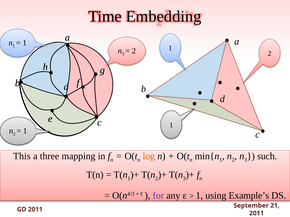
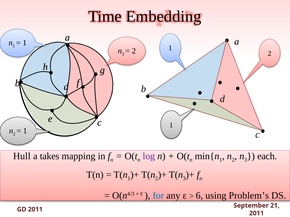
This: This -> Hull
three: three -> takes
log colour: orange -> purple
such: such -> each
for colour: purple -> blue
1 at (199, 196): 1 -> 6
Example’s: Example’s -> Problem’s
